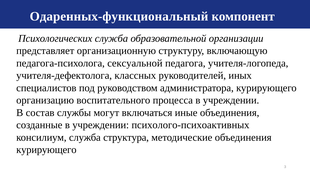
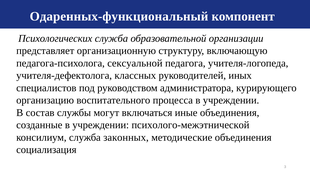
психолого-психоактивных: психолого-психоактивных -> психолого-межэтнической
структура: структура -> законных
курирующего at (46, 150): курирующего -> социализация
